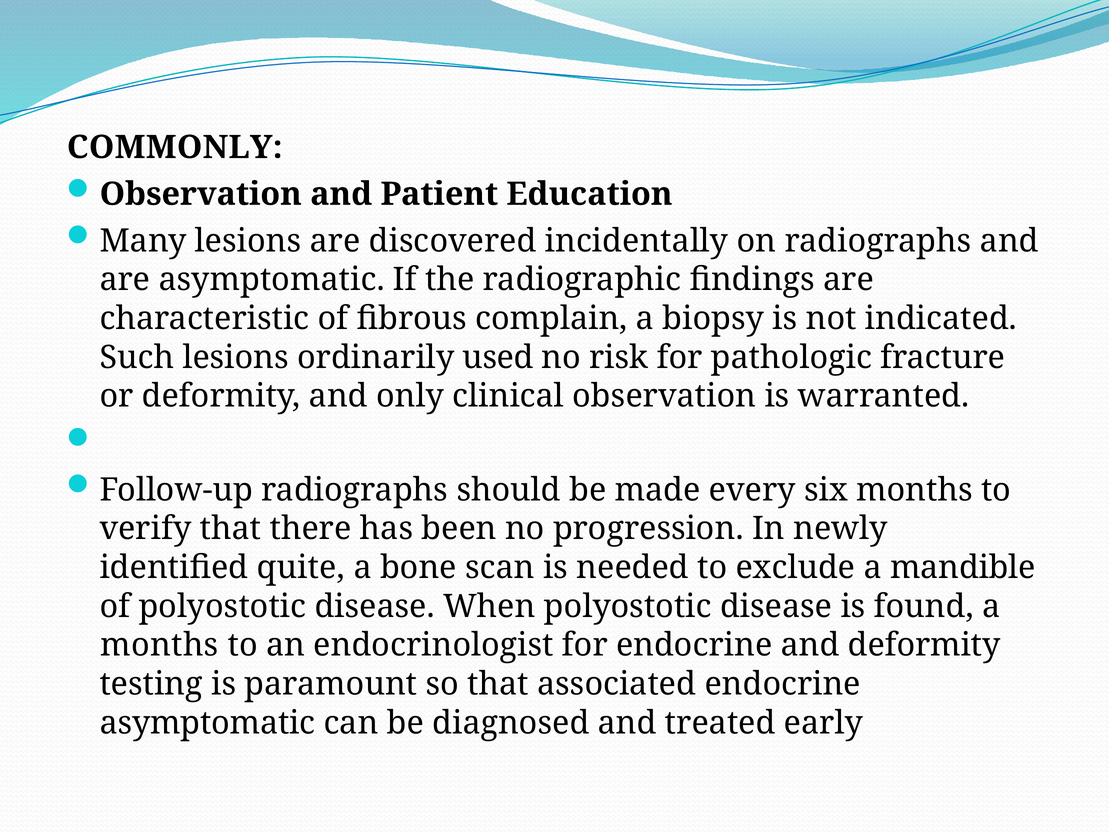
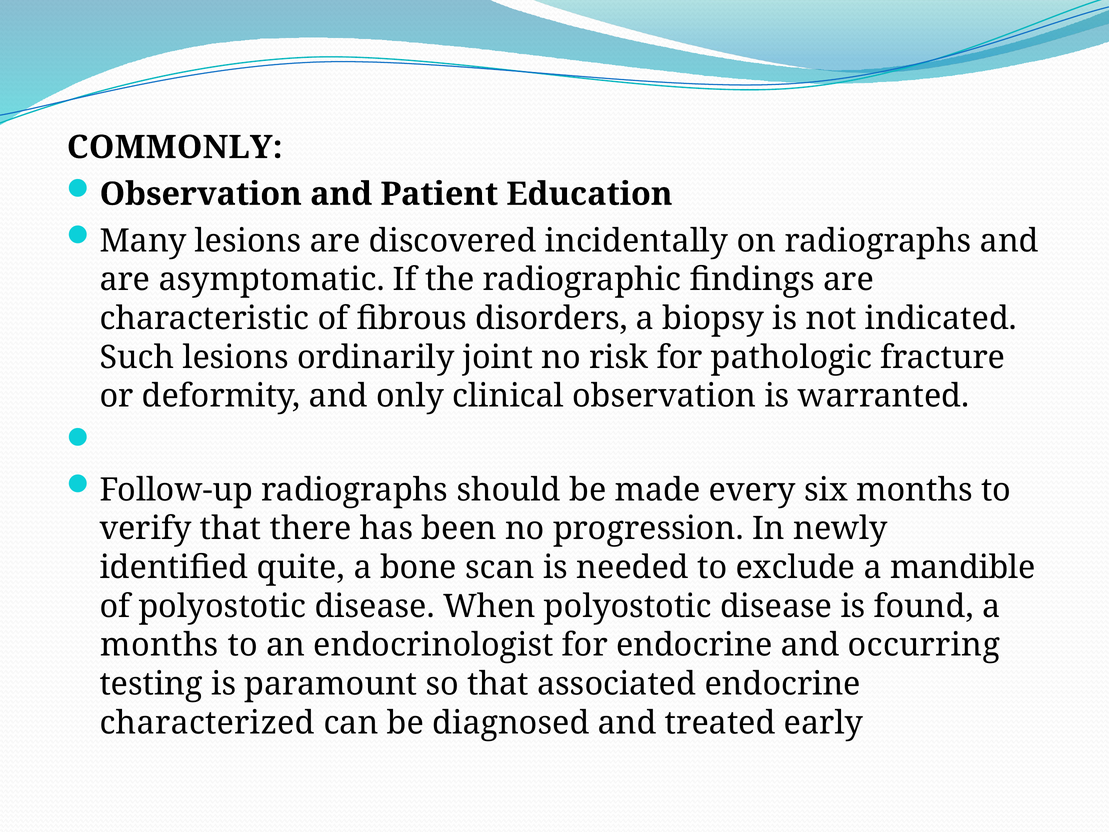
complain: complain -> disorders
used: used -> joint
and deformity: deformity -> occurring
asymptomatic at (207, 723): asymptomatic -> characterized
